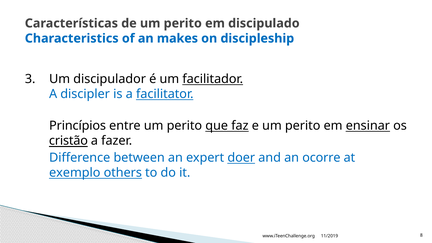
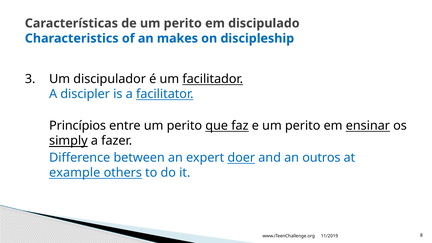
cristão: cristão -> simply
ocorre: ocorre -> outros
exemplo: exemplo -> example
